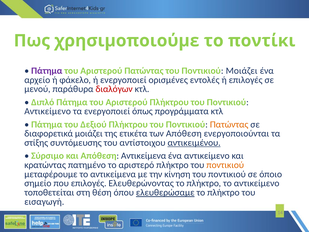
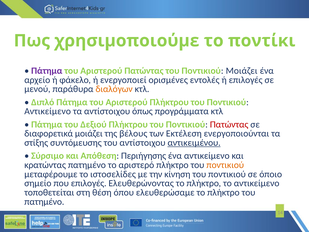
διαλόγων colour: red -> orange
τα ενεργοποιεί: ενεργοποιεί -> αντίστοιχου
Πατώντας at (229, 124) colour: orange -> red
ετικέτα: ετικέτα -> βέλους
των Απόθεση: Απόθεση -> Εκτέλεση
Απόθεση Αντικείµενα: Αντικείµενα -> Περιήγησης
το αντικείµενα: αντικείµενα -> ιστοσελίδες
ελευθερώσαµε underline: present -> none
εισαγωγή at (44, 201): εισαγωγή -> πατηµένο
